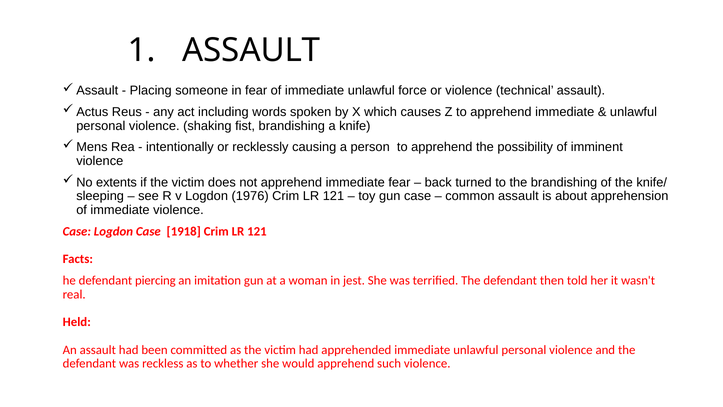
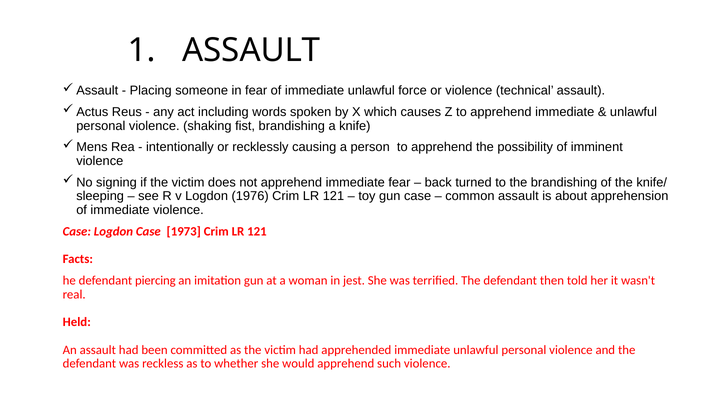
extents: extents -> signing
1918: 1918 -> 1973
